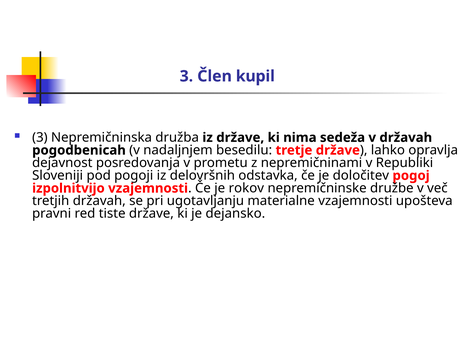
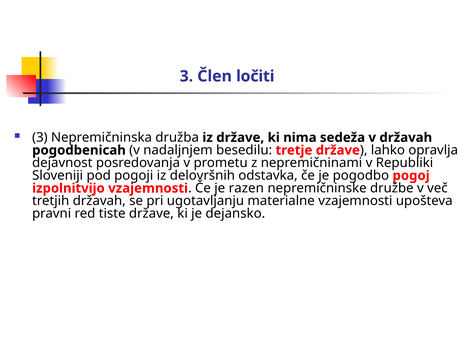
kupil: kupil -> ločiti
določitev: določitev -> pogodbo
rokov: rokov -> razen
